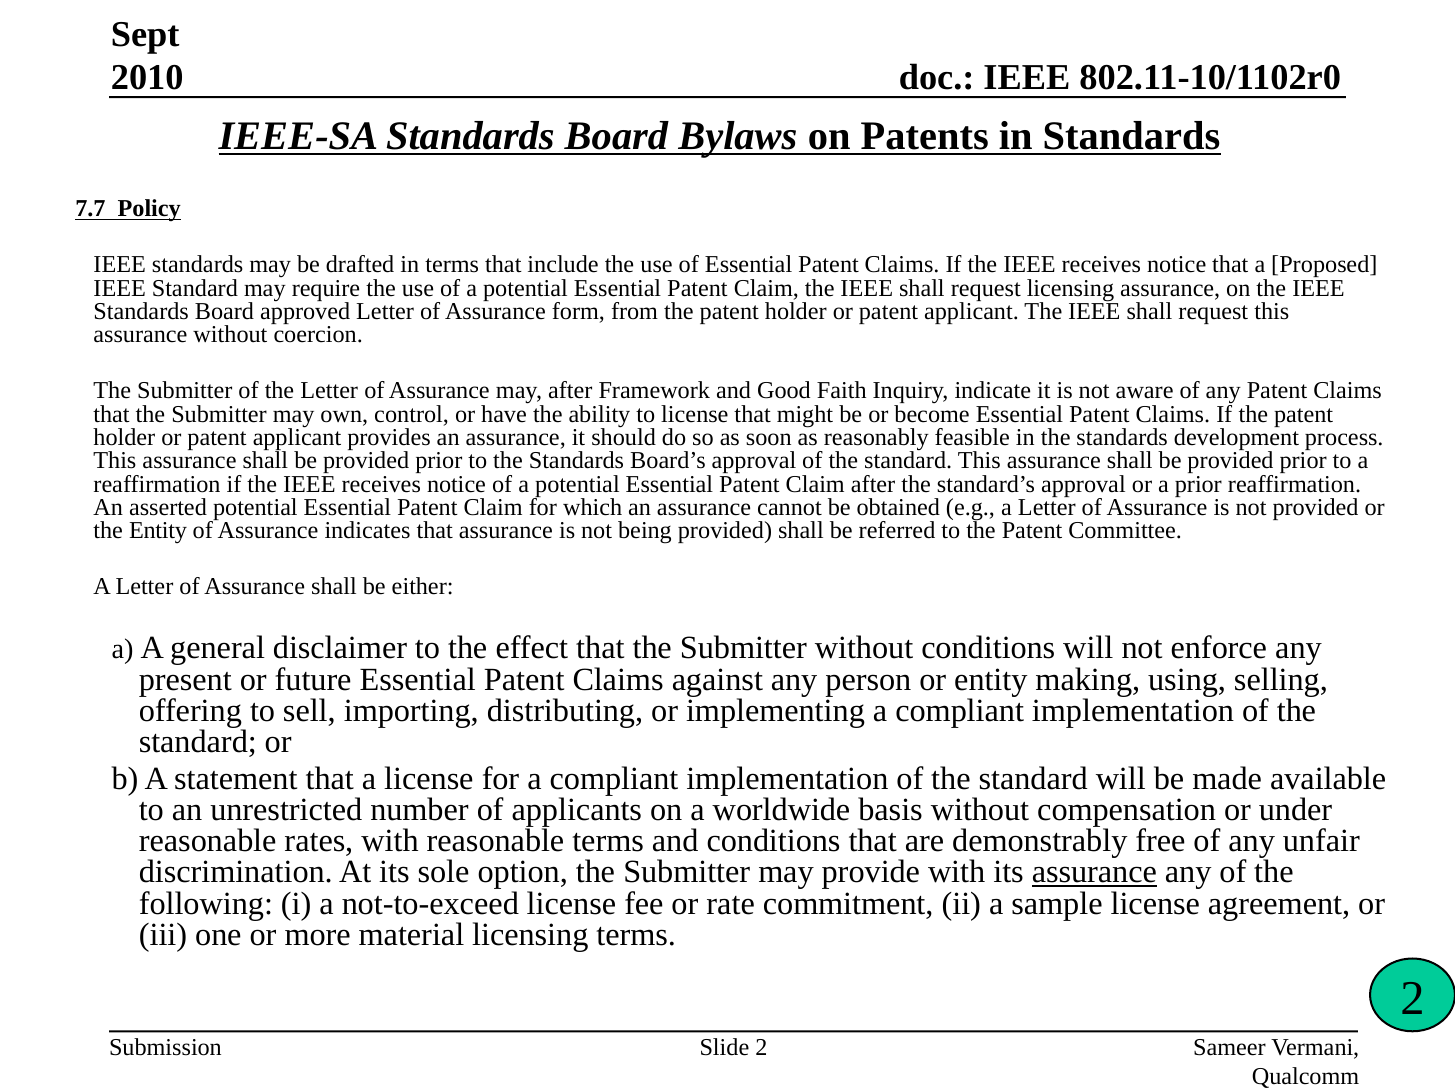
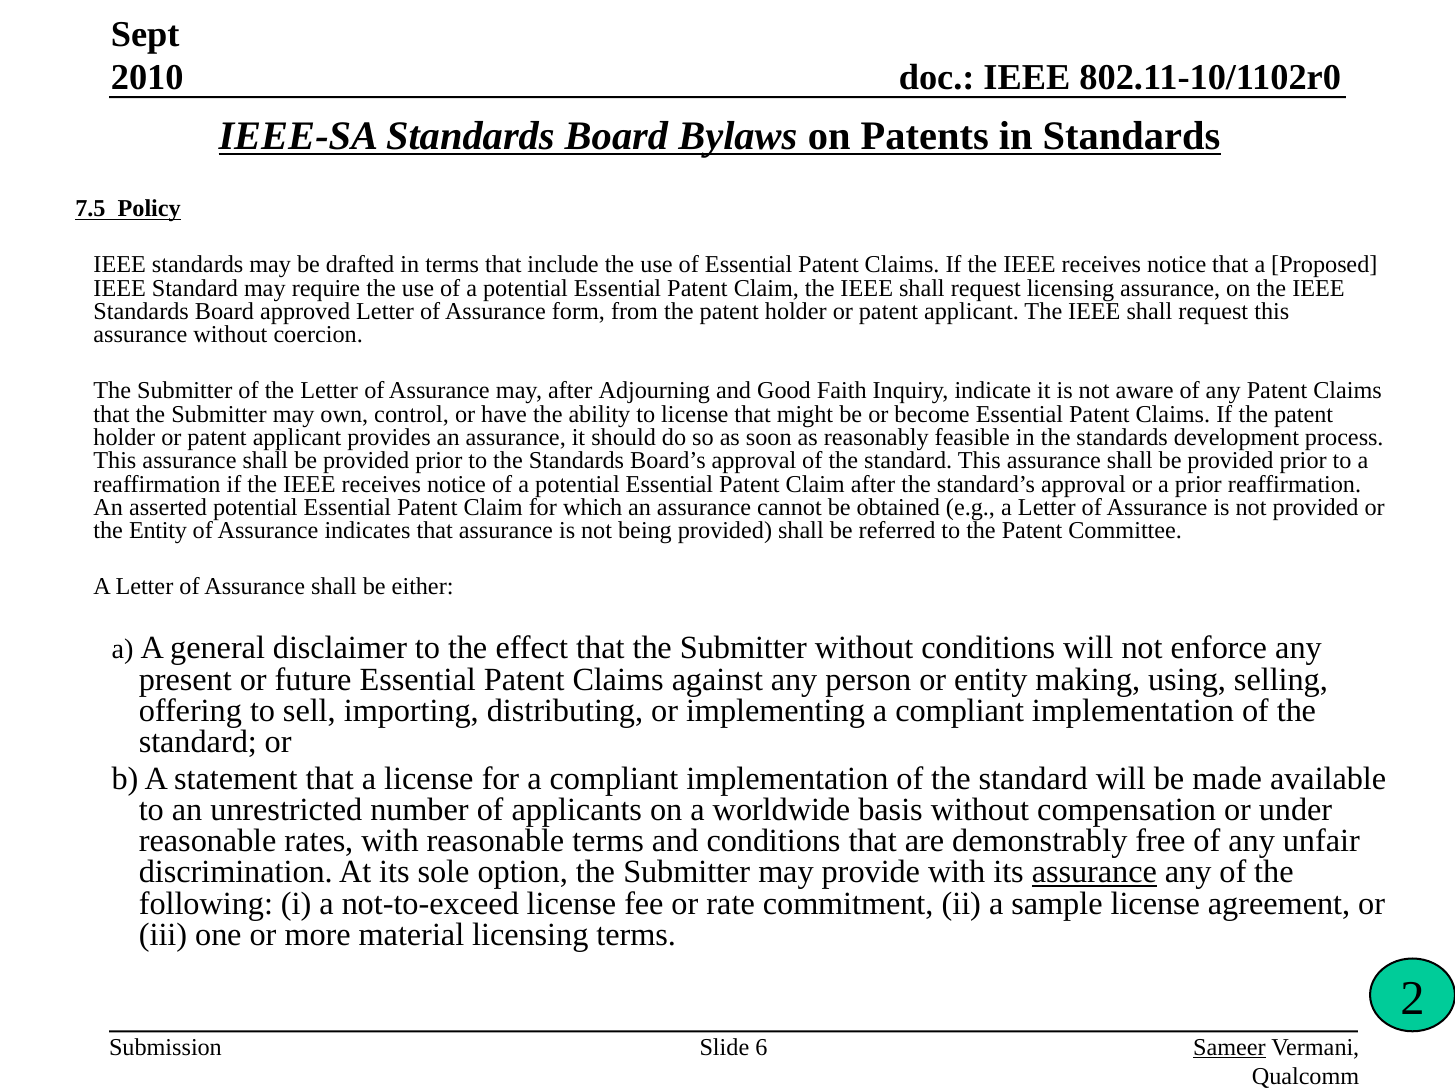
7.7: 7.7 -> 7.5
Framework: Framework -> Adjourning
Slide 2: 2 -> 6
Sameer underline: none -> present
